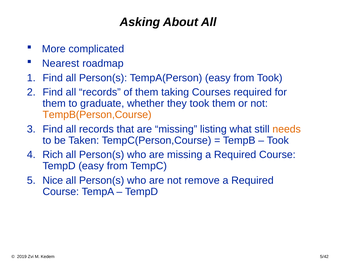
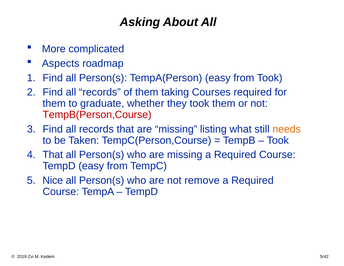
Nearest: Nearest -> Aspects
TempB(Person,Course colour: orange -> red
Rich at (53, 155): Rich -> That
